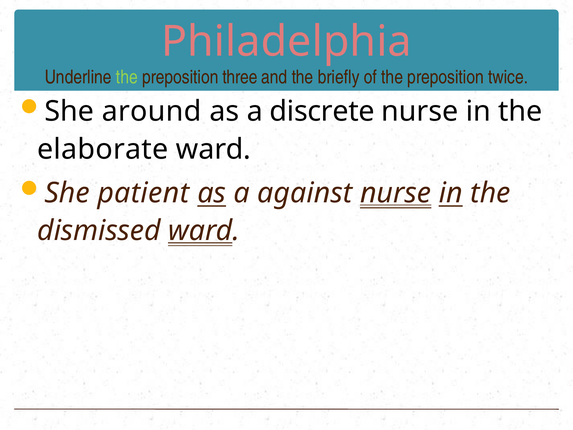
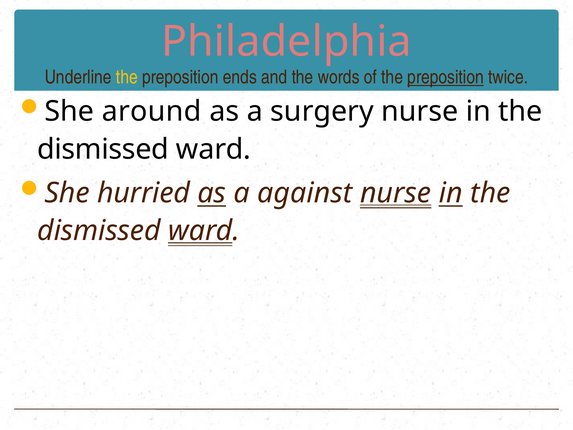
the at (127, 77) colour: light green -> yellow
three: three -> ends
briefly: briefly -> words
preposition at (446, 77) underline: none -> present
discrete: discrete -> surgery
elaborate at (103, 149): elaborate -> dismissed
patient: patient -> hurried
